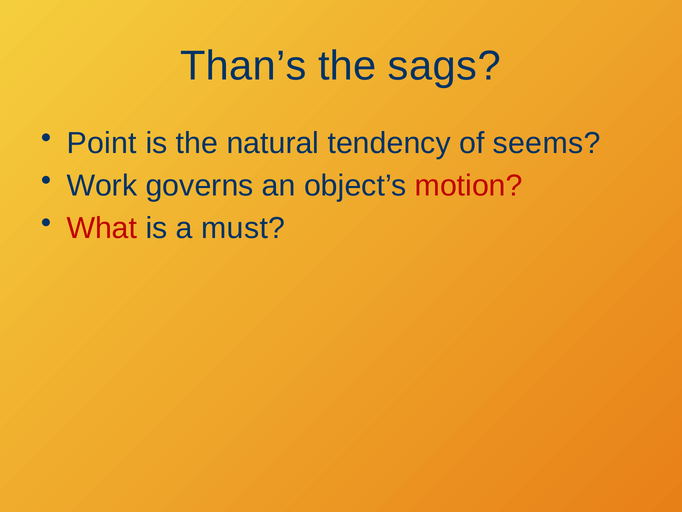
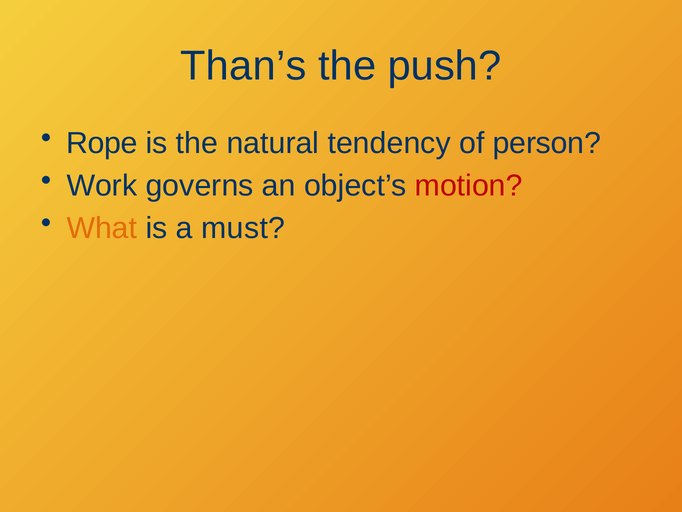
sags: sags -> push
Point: Point -> Rope
seems: seems -> person
What colour: red -> orange
